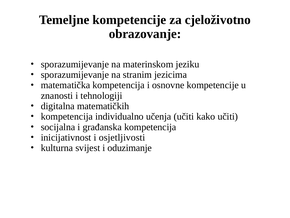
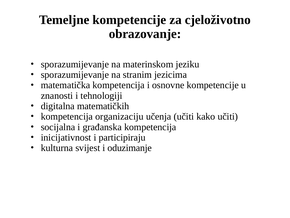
individualno: individualno -> organizaciju
osjetljivosti: osjetljivosti -> participiraju
